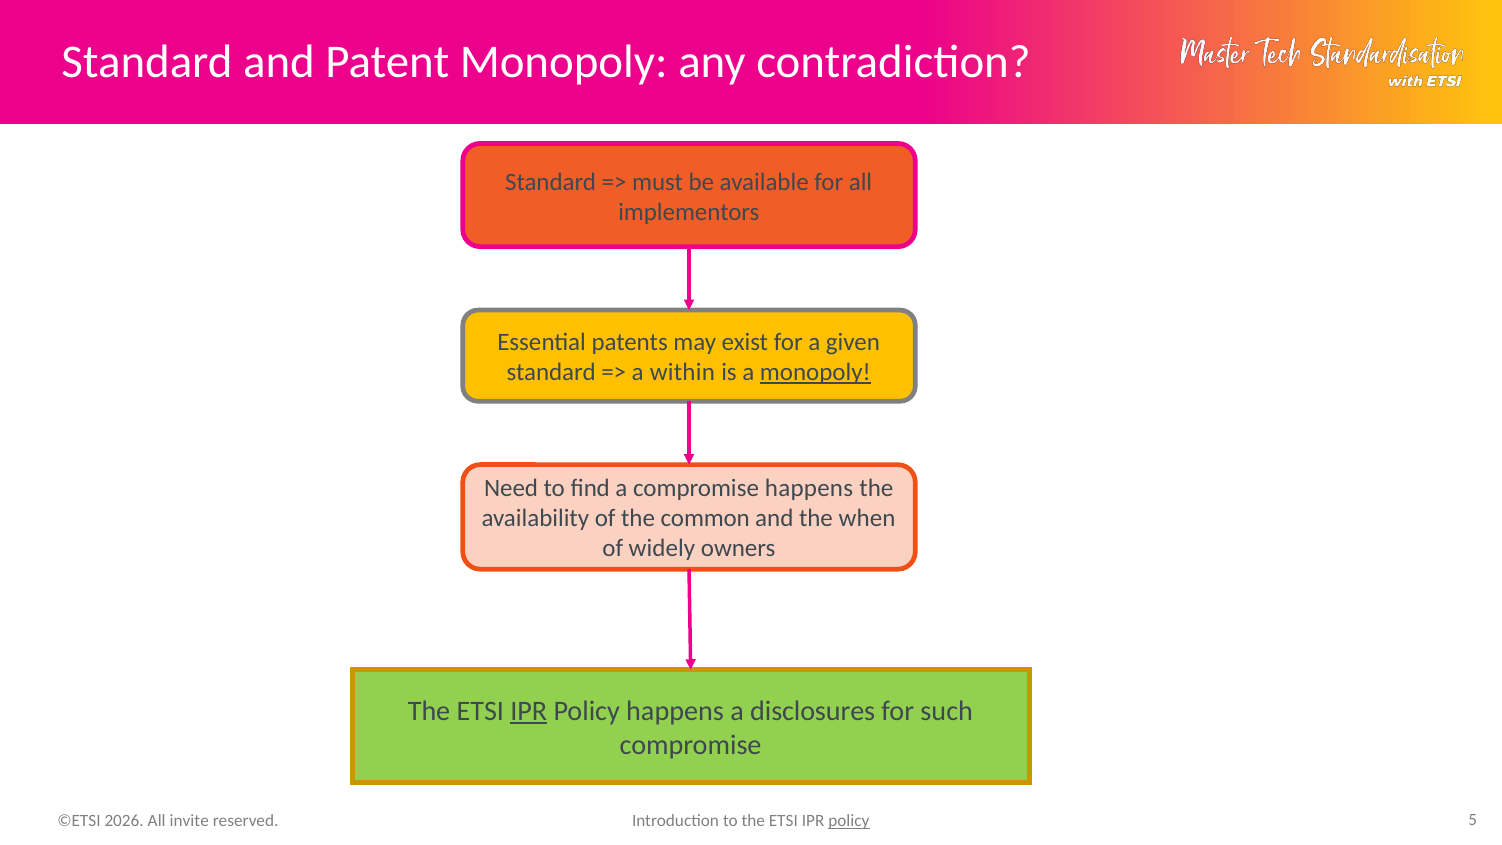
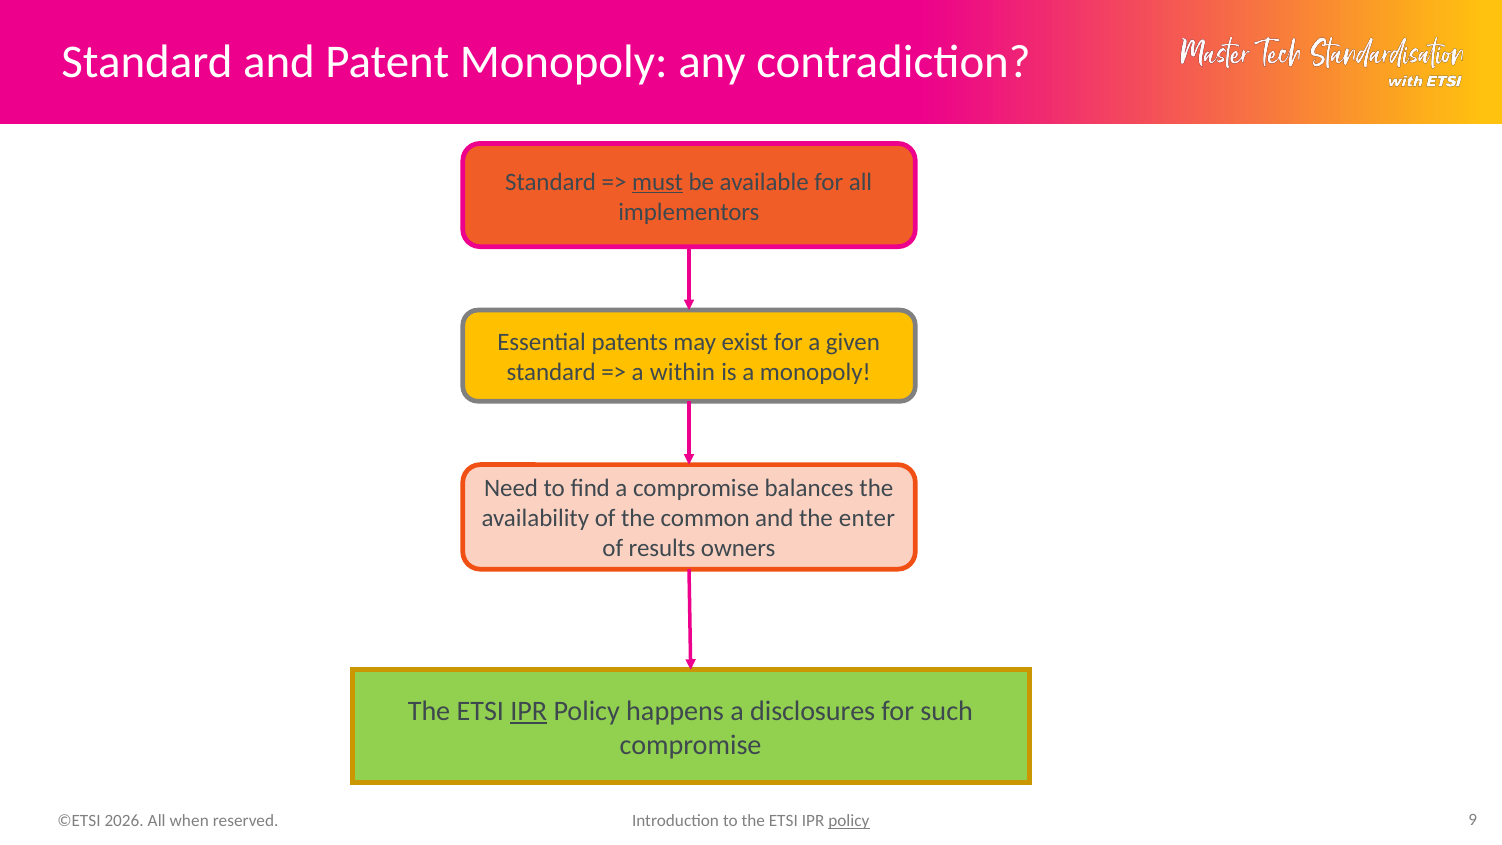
must underline: none -> present
monopoly at (815, 372) underline: present -> none
compromise happens: happens -> balances
when: when -> enter
widely: widely -> results
invite: invite -> when
5: 5 -> 9
